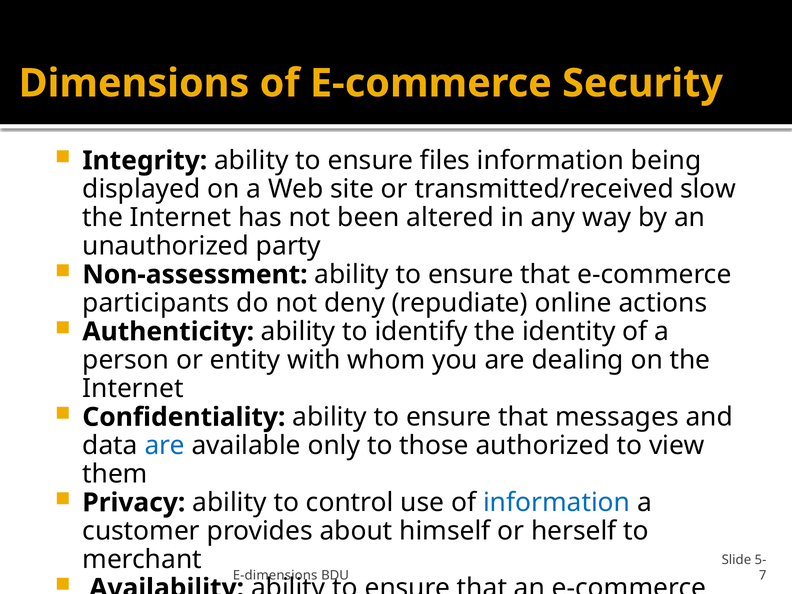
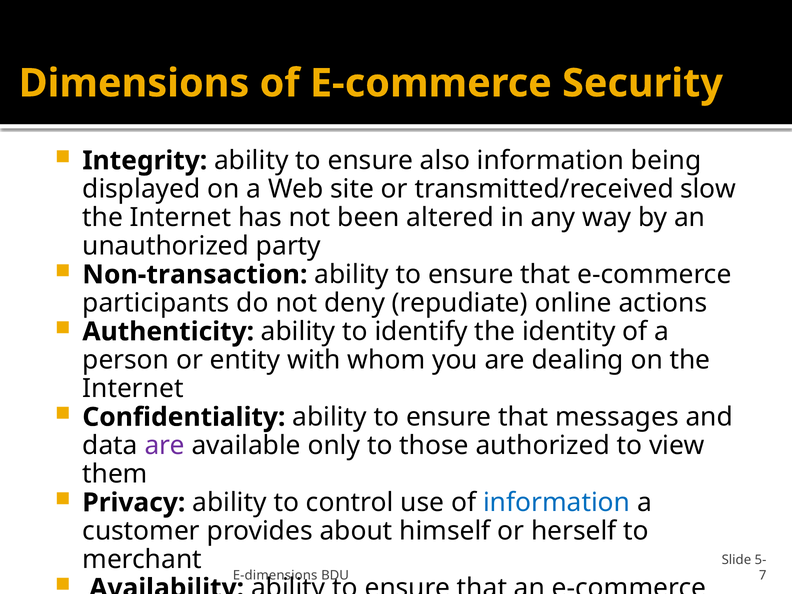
files: files -> also
Non-assessment: Non-assessment -> Non-transaction
are at (165, 446) colour: blue -> purple
